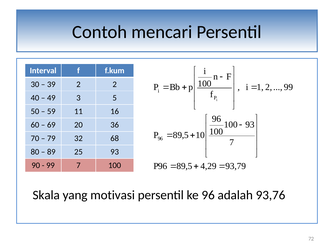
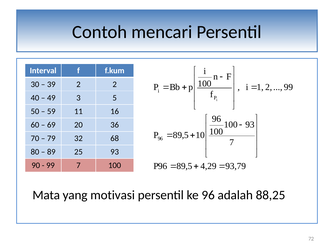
Skala: Skala -> Mata
93,76: 93,76 -> 88,25
